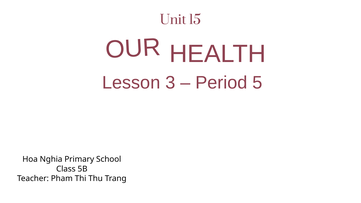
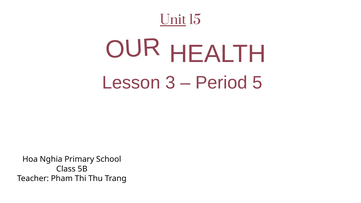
Unit underline: none -> present
